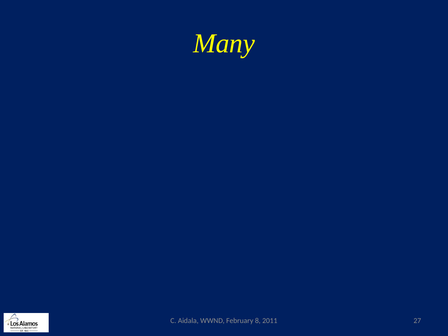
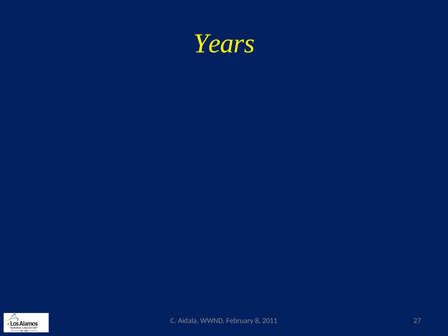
Many: Many -> Years
